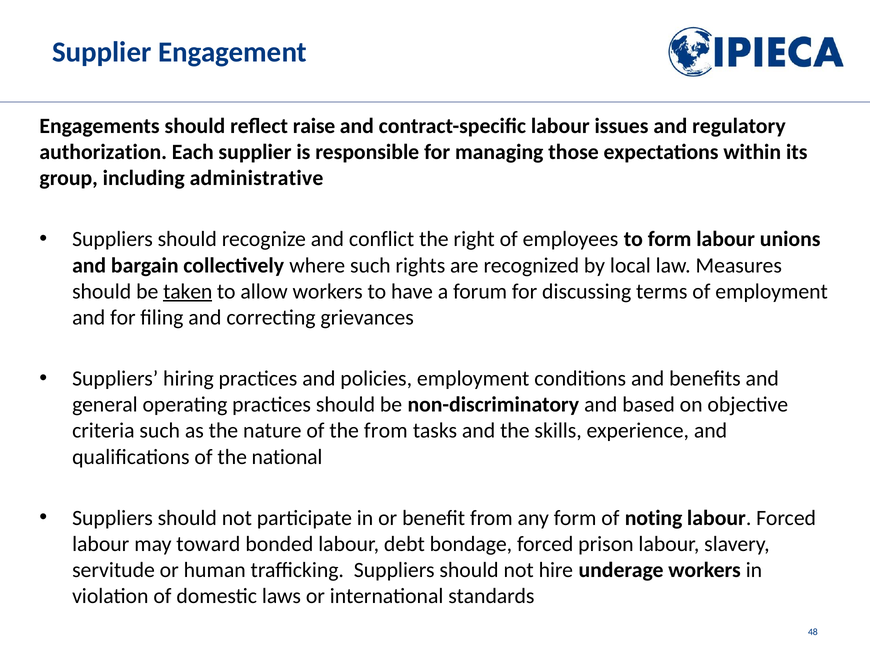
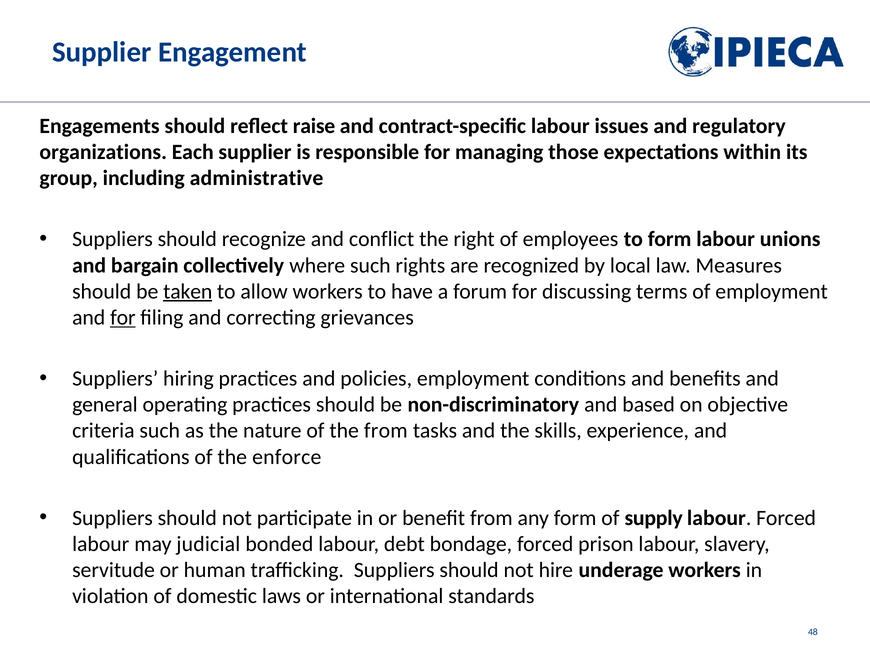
authorization: authorization -> organizations
for at (123, 317) underline: none -> present
national: national -> enforce
noting: noting -> supply
toward: toward -> judicial
